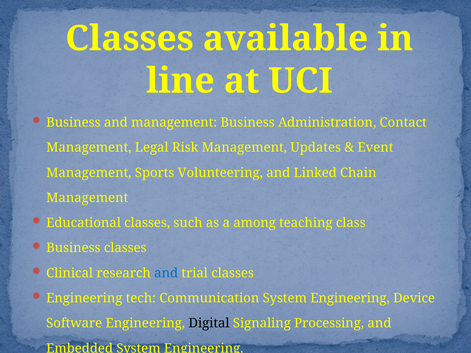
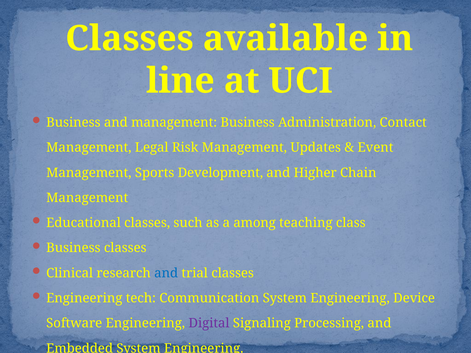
Volunteering: Volunteering -> Development
Linked: Linked -> Higher
Digital colour: black -> purple
